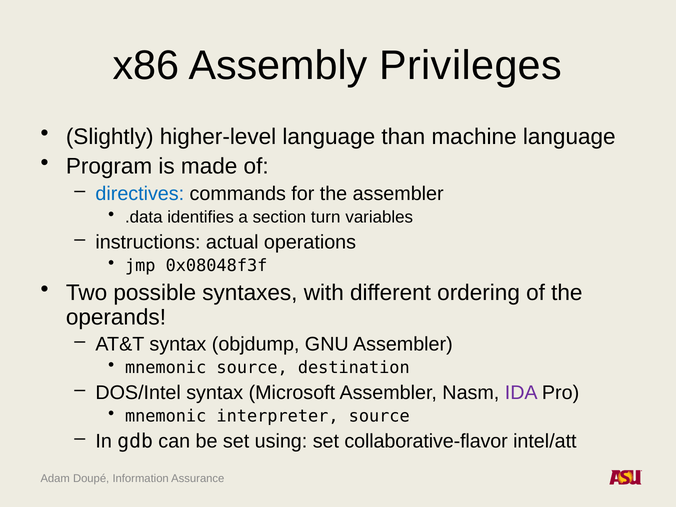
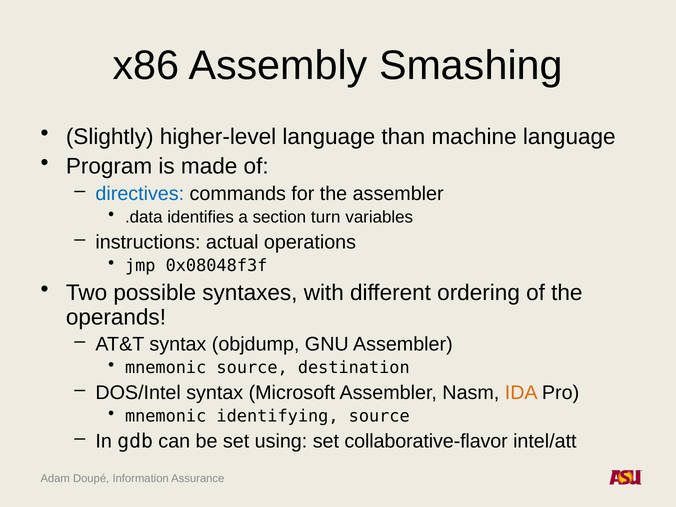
Privileges: Privileges -> Smashing
IDA colour: purple -> orange
interpreter: interpreter -> identifying
